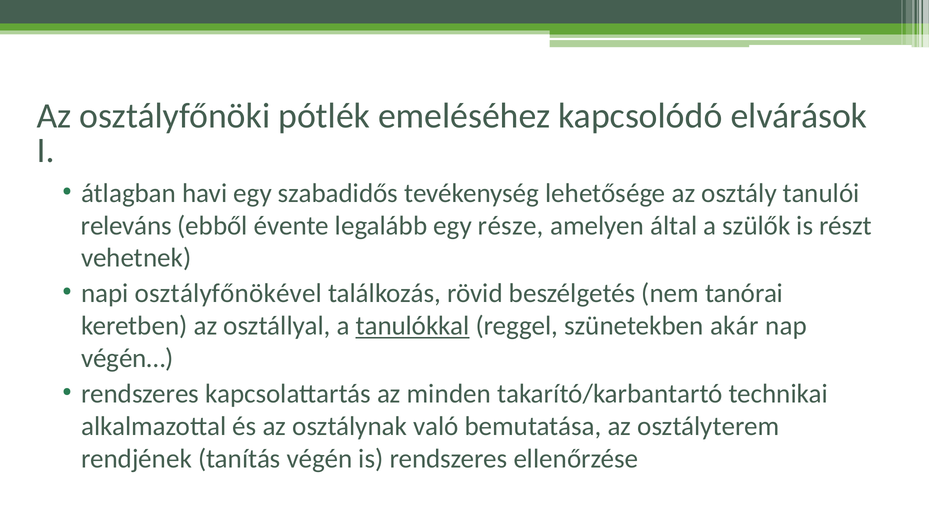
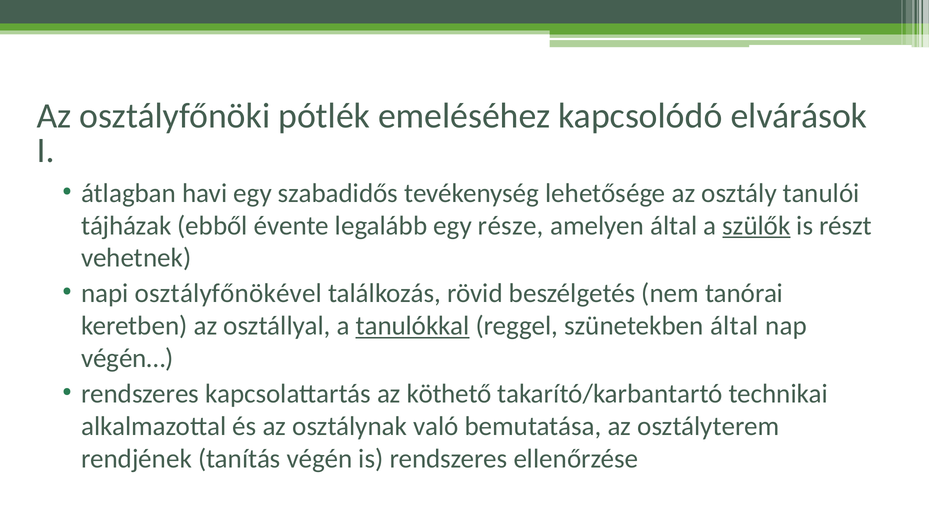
releváns: releváns -> tájházak
szülők underline: none -> present
szünetekben akár: akár -> által
minden: minden -> köthető
